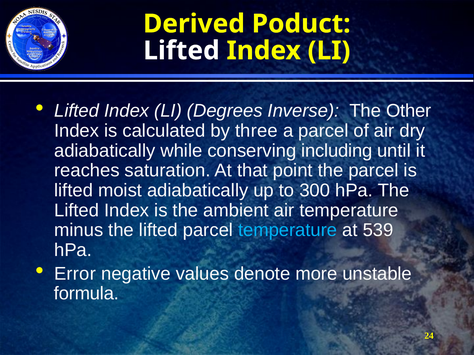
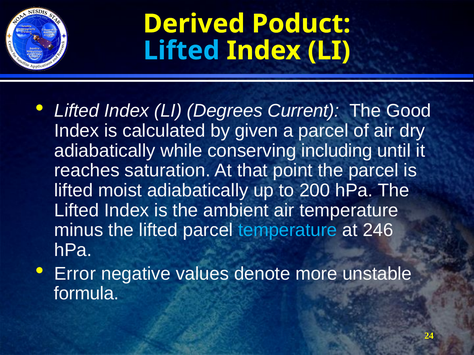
Lifted at (181, 51) colour: white -> light blue
Inverse: Inverse -> Current
Other: Other -> Good
three: three -> given
300: 300 -> 200
539: 539 -> 246
